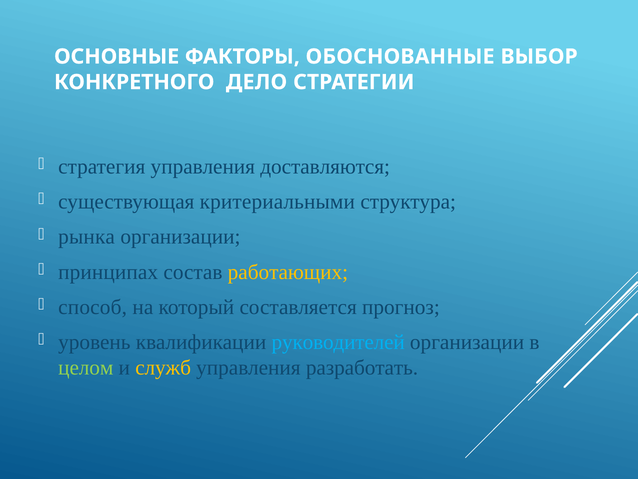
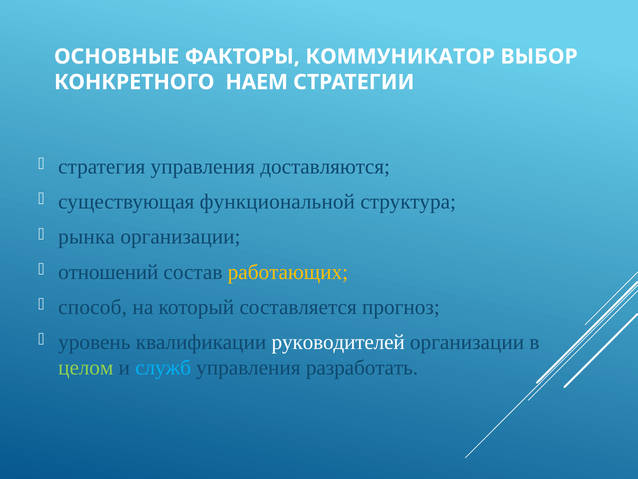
ОБОСНОВАННЫЕ: ОБОСНОВАННЫЕ -> КОММУНИКАТОР
ДЕЛО: ДЕЛО -> НАЕМ
критериальными: критериальными -> функциональной
принципах: принципах -> отношений
руководителей colour: light blue -> white
служб colour: yellow -> light blue
